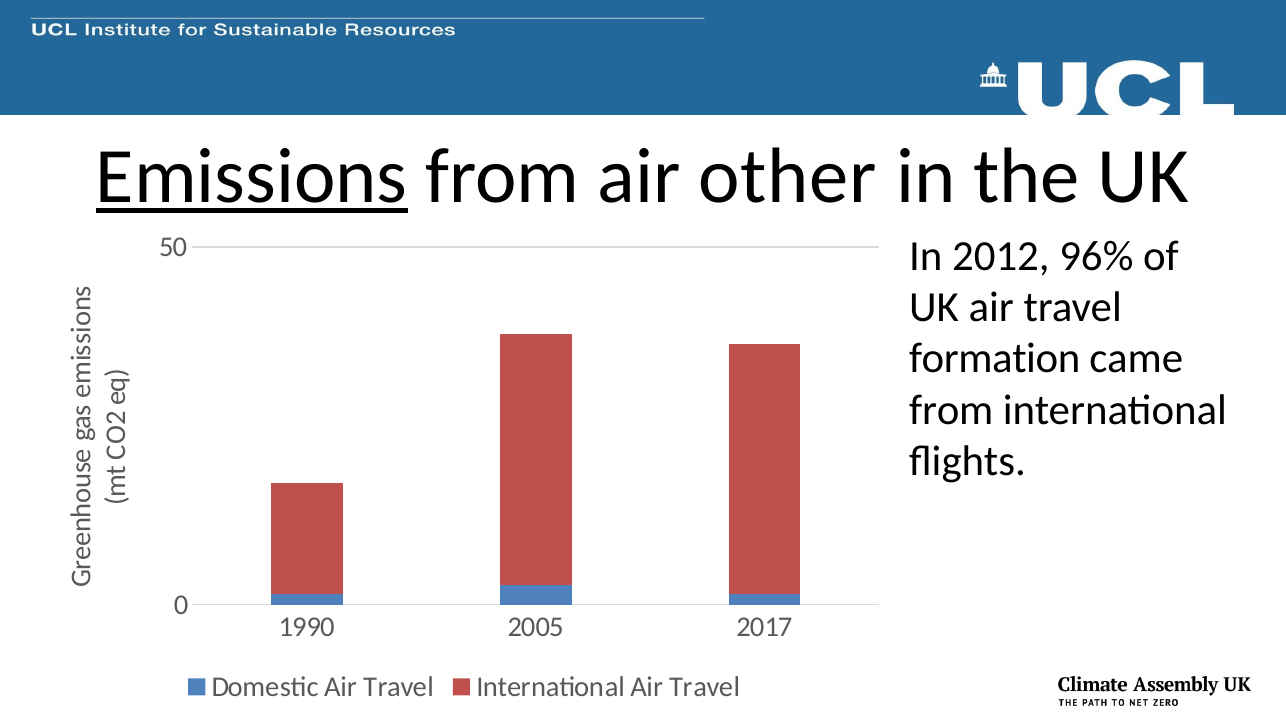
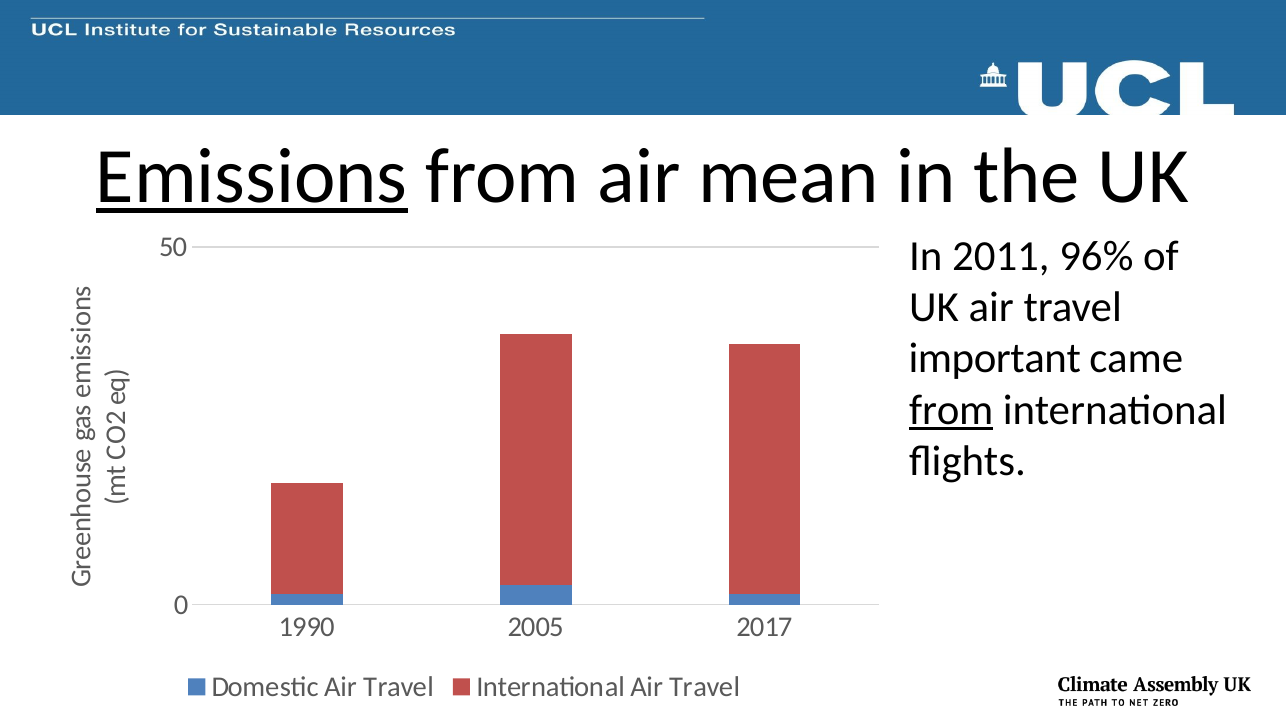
other: other -> mean
2012: 2012 -> 2011
formation: formation -> important
from at (951, 410) underline: none -> present
